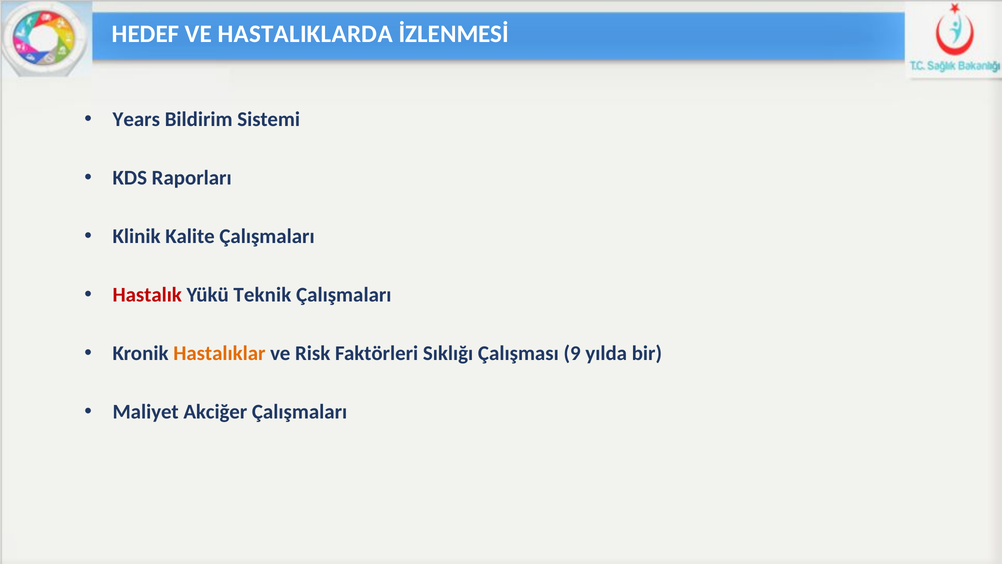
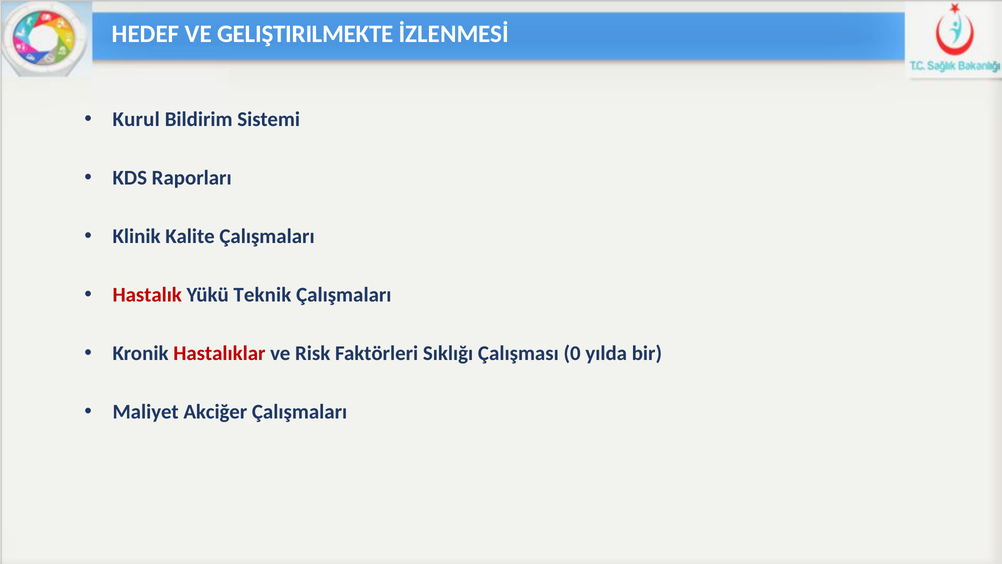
HASTALIKLARDA: HASTALIKLARDA -> GELIŞTIRILMEKTE
Years: Years -> Kurul
Hastalıklar colour: orange -> red
9: 9 -> 0
